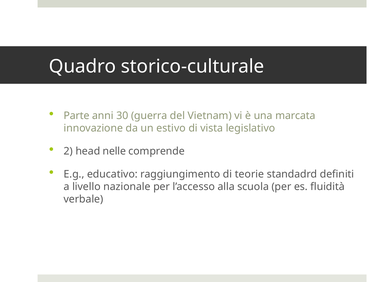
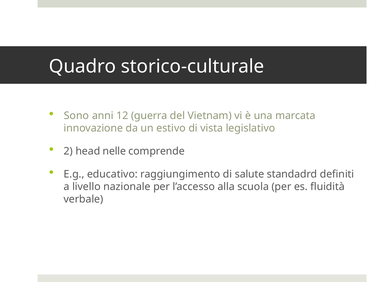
Parte: Parte -> Sono
30: 30 -> 12
teorie: teorie -> salute
